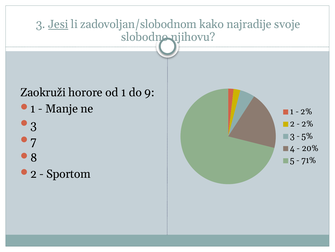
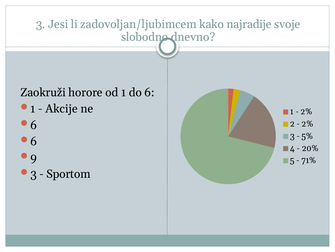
Jesi underline: present -> none
zadovoljan/slobodnom: zadovoljan/slobodnom -> zadovoljan/ljubimcem
njihovu: njihovu -> dnevno
do 9: 9 -> 6
Manje: Manje -> Akcije
3 at (34, 125): 3 -> 6
7 at (34, 141): 7 -> 6
8: 8 -> 9
2 at (34, 174): 2 -> 3
